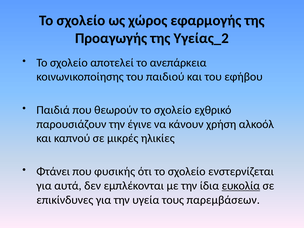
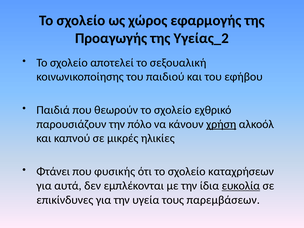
ανεπάρκεια: ανεπάρκεια -> σεξουαλική
έγινε: έγινε -> πόλο
χρήση underline: none -> present
ενστερνίζεται: ενστερνίζεται -> καταχρήσεων
